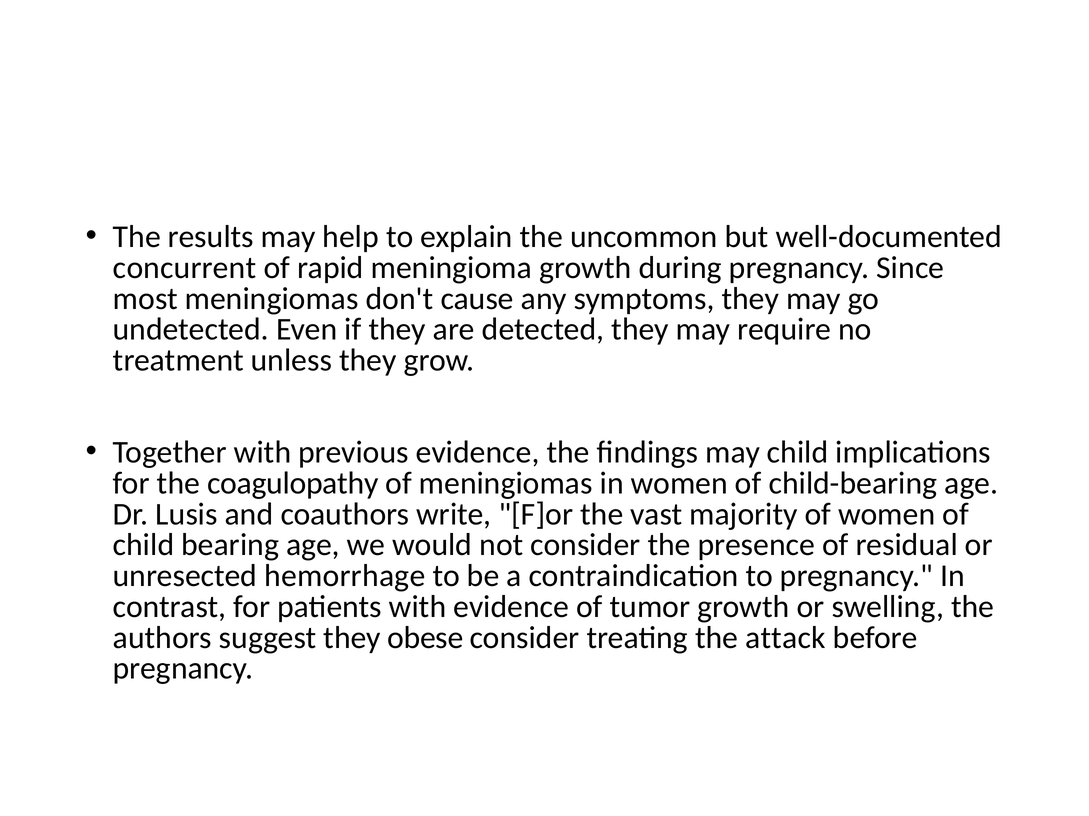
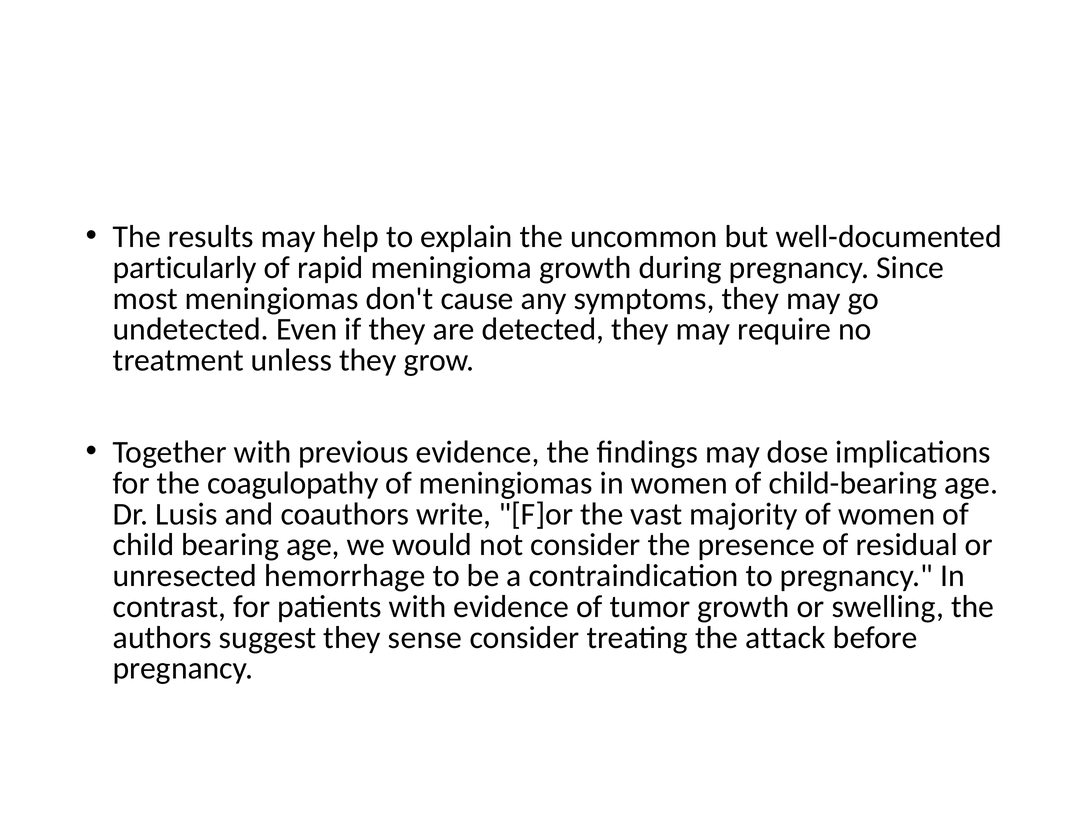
concurrent: concurrent -> particularly
may child: child -> dose
obese: obese -> sense
